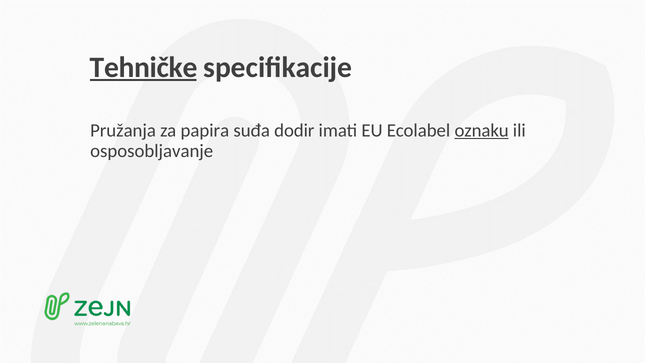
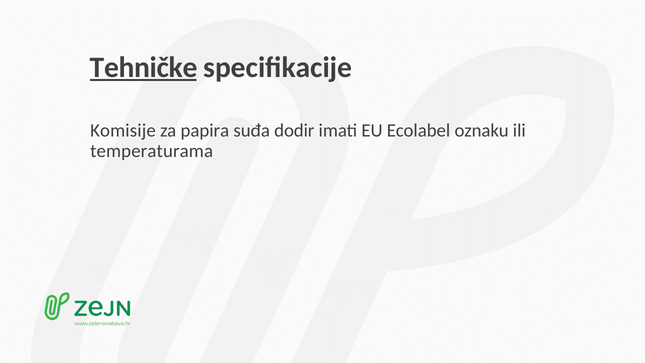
Pružanja: Pružanja -> Komisije
oznaku underline: present -> none
osposobljavanje: osposobljavanje -> temperaturama
